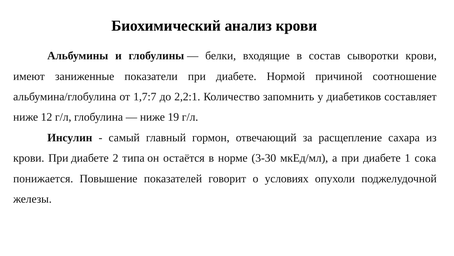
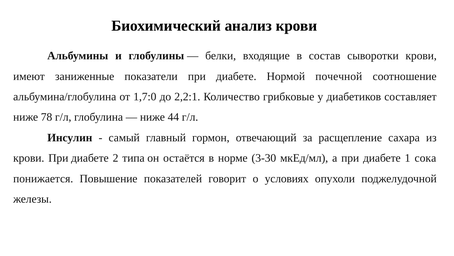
причиной: причиной -> почечной
1,7:7: 1,7:7 -> 1,7:0
запомнить: запомнить -> грибковые
12: 12 -> 78
19: 19 -> 44
